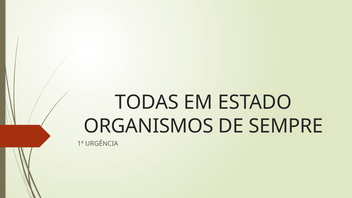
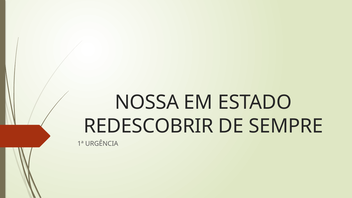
TODAS: TODAS -> NOSSA
ORGANISMOS: ORGANISMOS -> REDESCOBRIR
